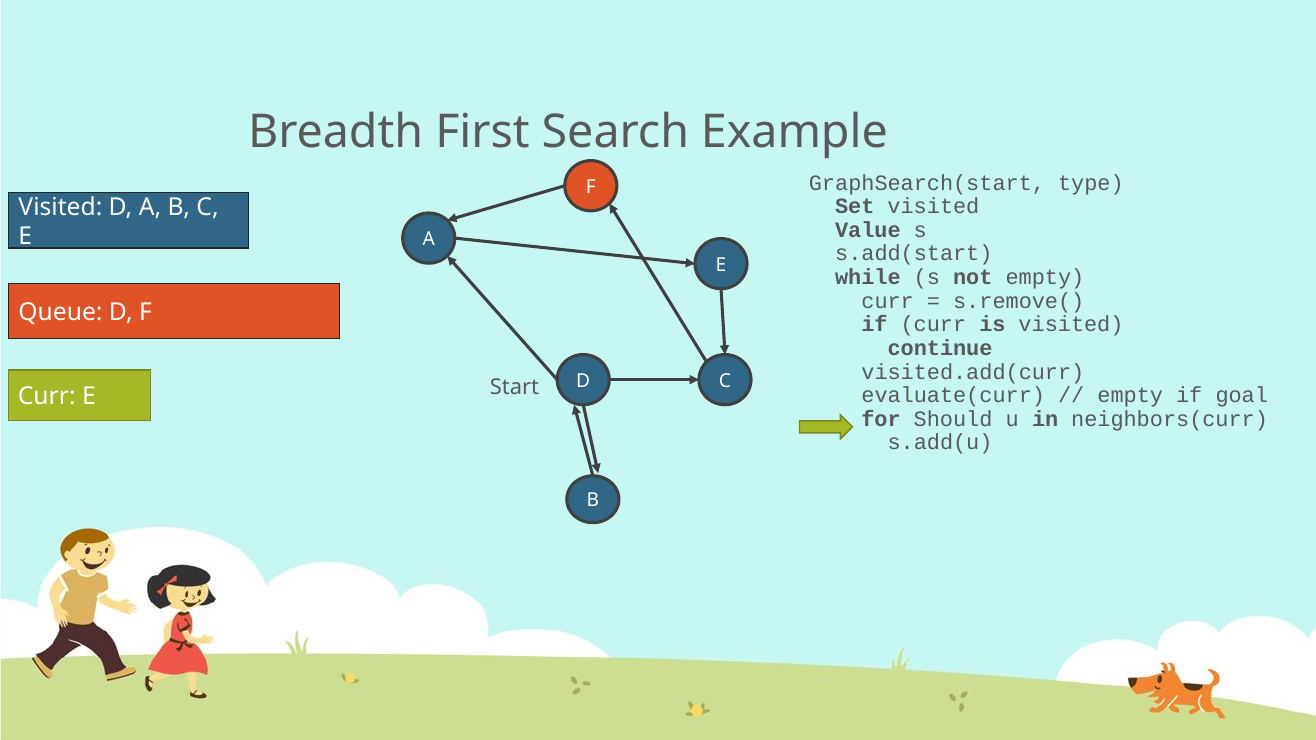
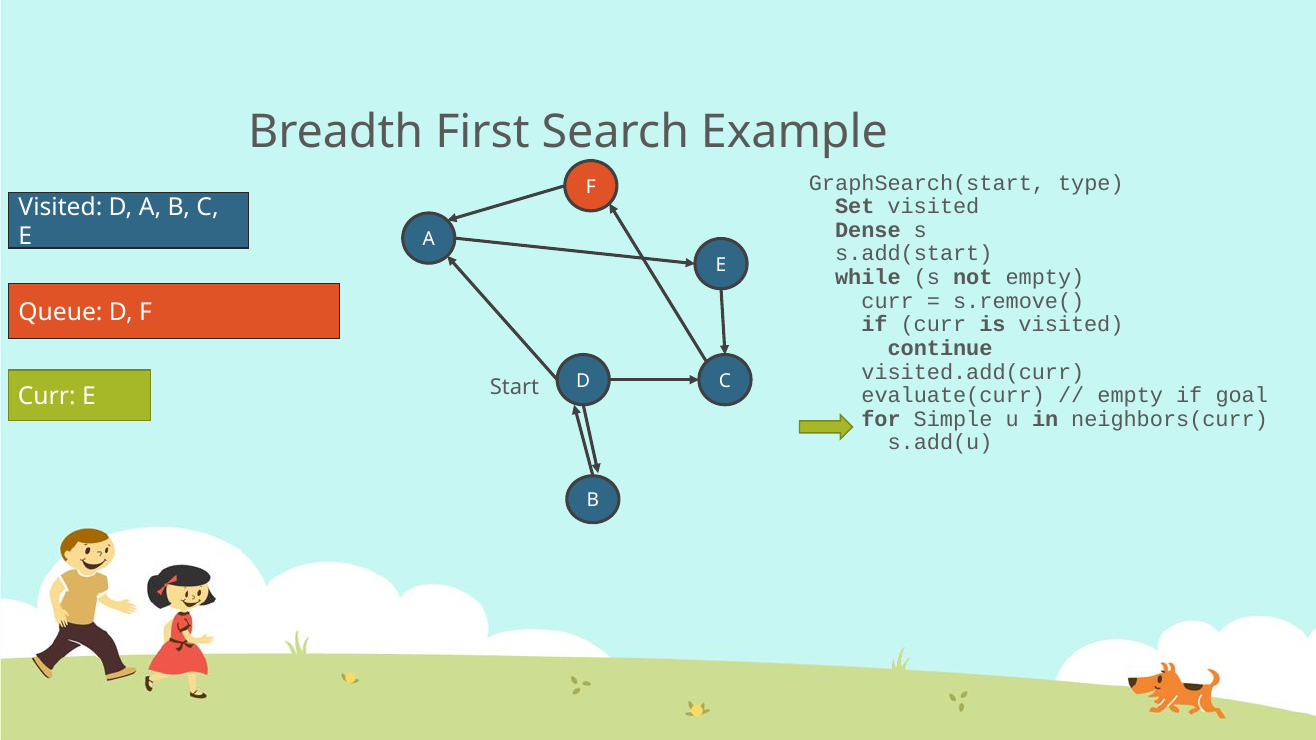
Value: Value -> Dense
Should: Should -> Simple
